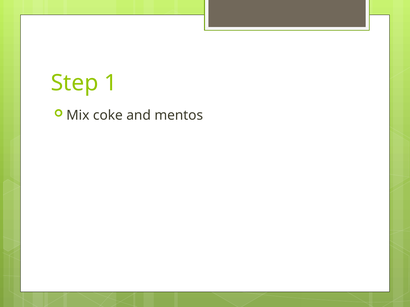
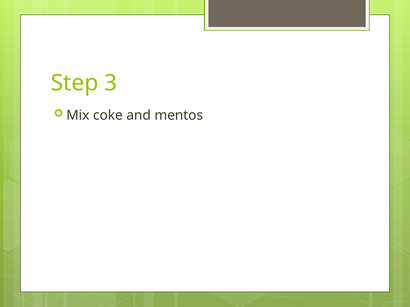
1: 1 -> 3
